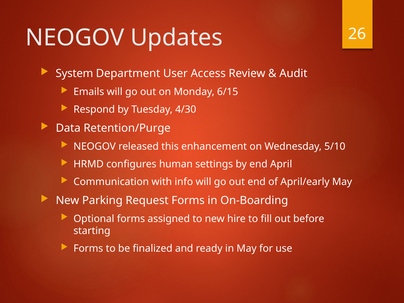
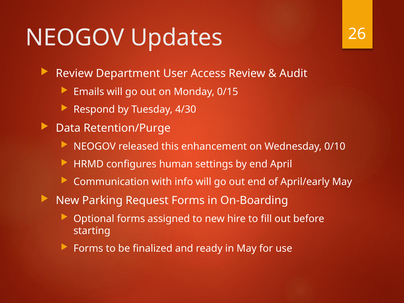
System at (74, 74): System -> Review
6/15: 6/15 -> 0/15
5/10: 5/10 -> 0/10
